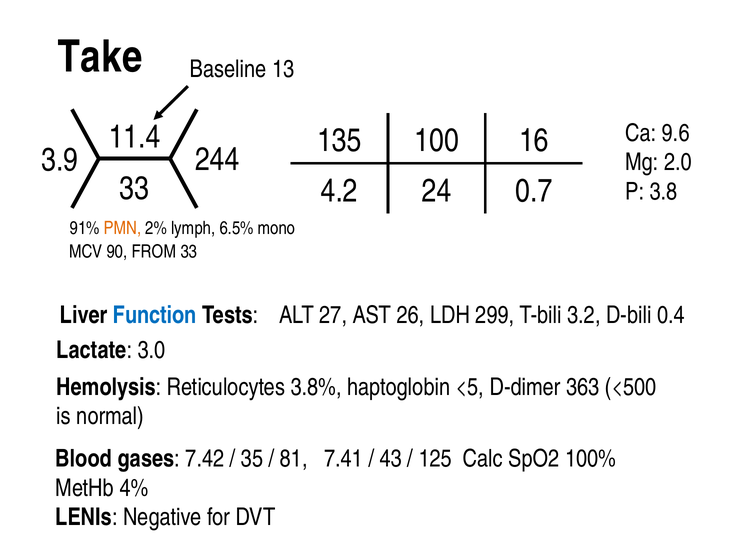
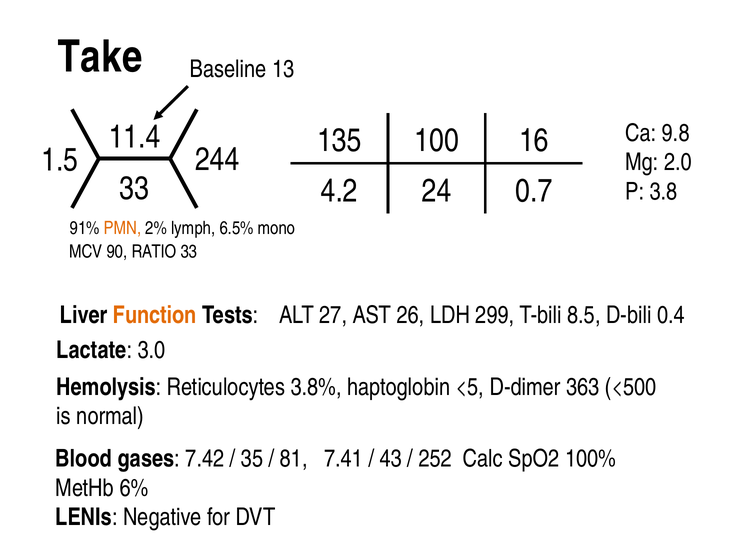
9.6: 9.6 -> 9.8
3.9: 3.9 -> 1.5
FROM: FROM -> RATIO
Function colour: blue -> orange
3.2: 3.2 -> 8.5
125: 125 -> 252
4%: 4% -> 6%
